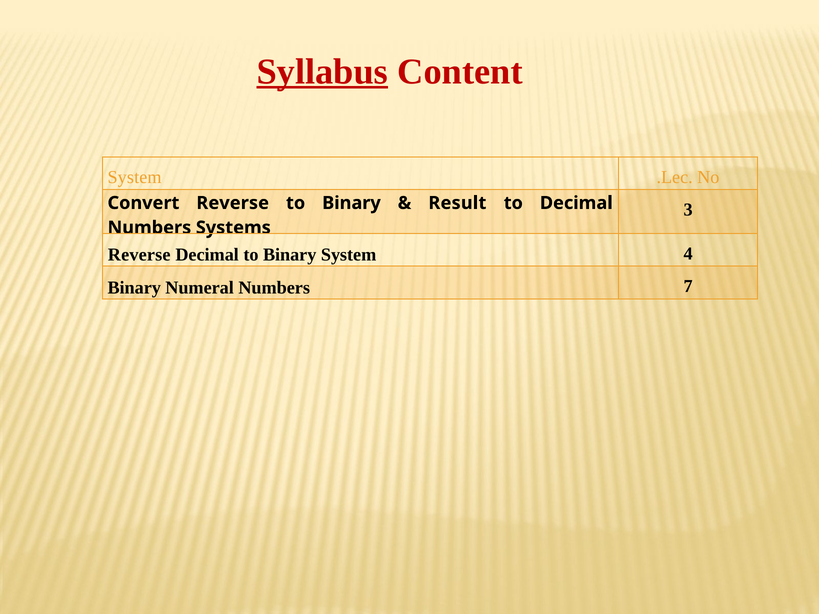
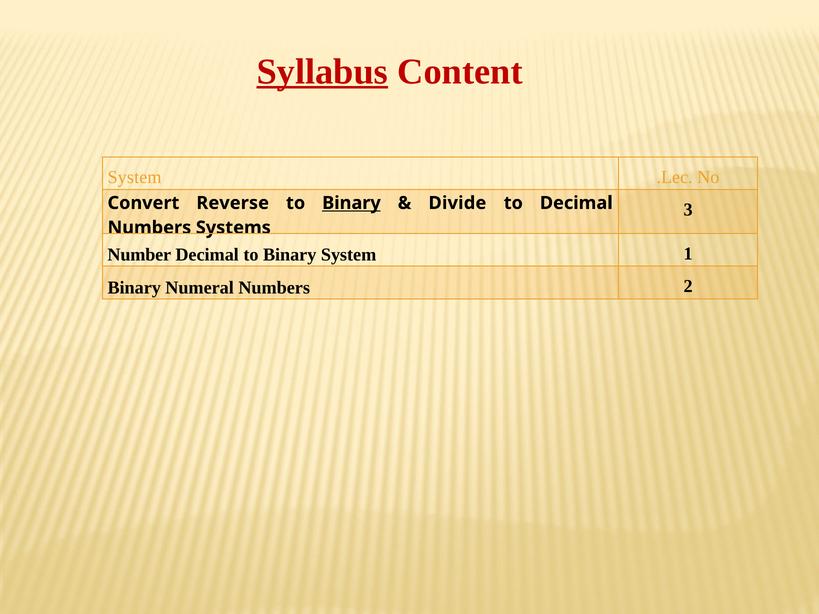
Binary at (351, 203) underline: none -> present
Result: Result -> Divide
Reverse at (139, 255): Reverse -> Number
4: 4 -> 1
7: 7 -> 2
